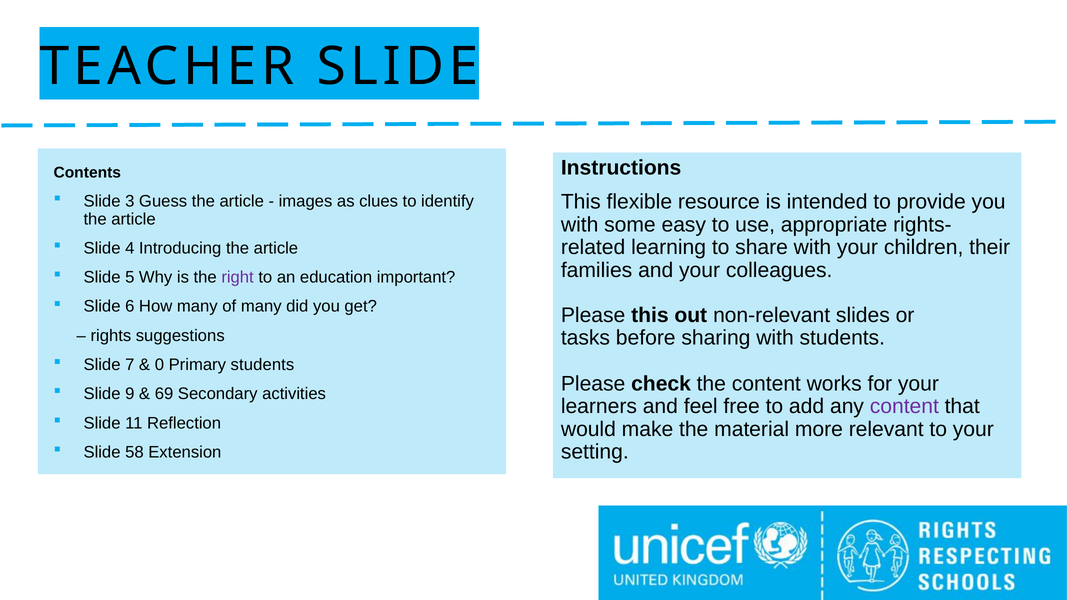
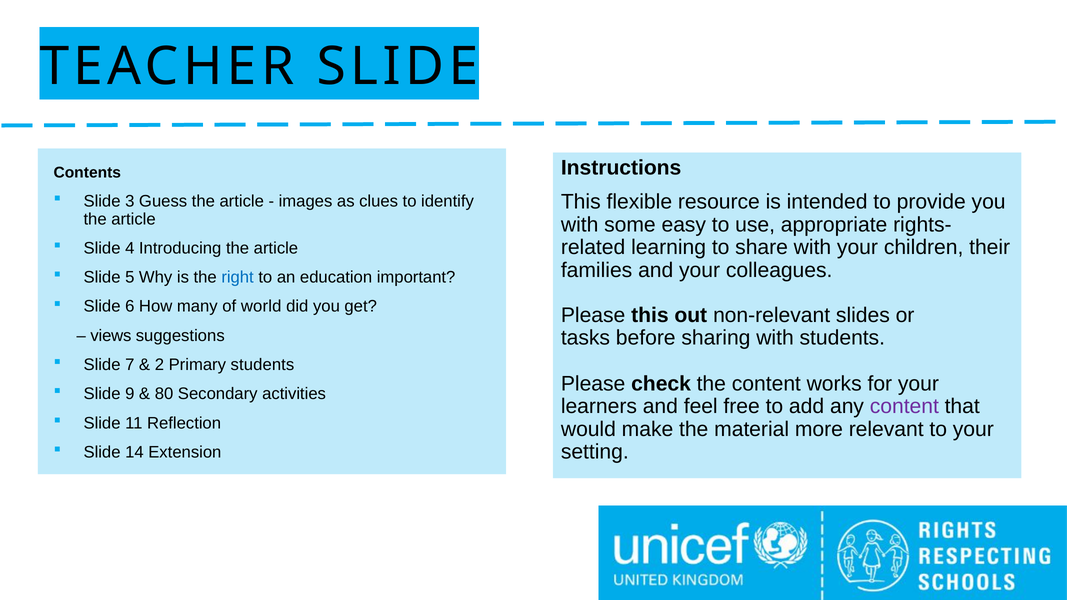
right colour: purple -> blue
of many: many -> world
rights: rights -> views
0: 0 -> 2
69: 69 -> 80
58: 58 -> 14
